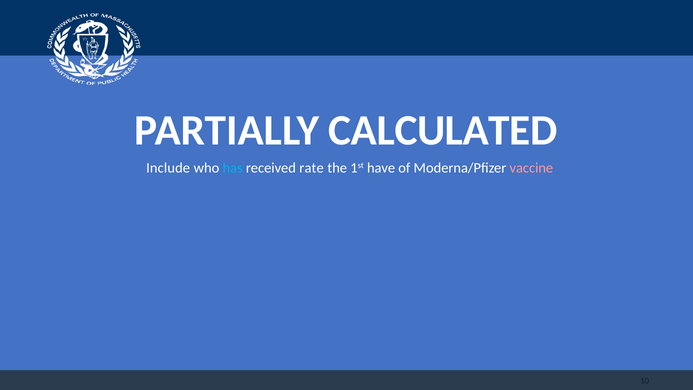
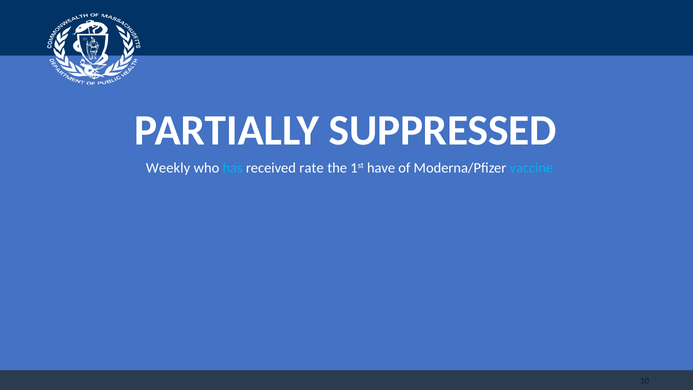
CALCULATED: CALCULATED -> SUPPRESSED
Include: Include -> Weekly
vaccine colour: pink -> light blue
